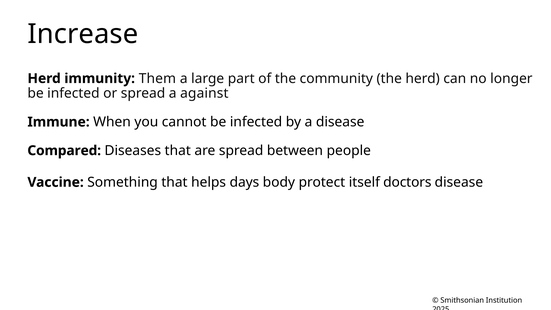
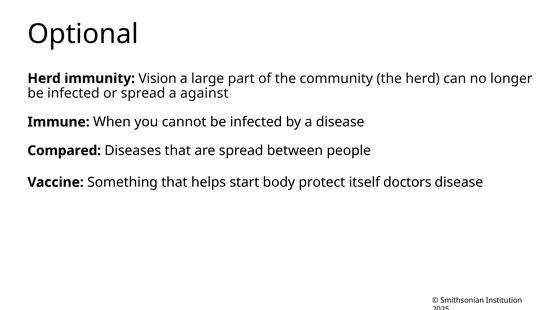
Increase: Increase -> Optional
Them: Them -> Vision
days: days -> start
